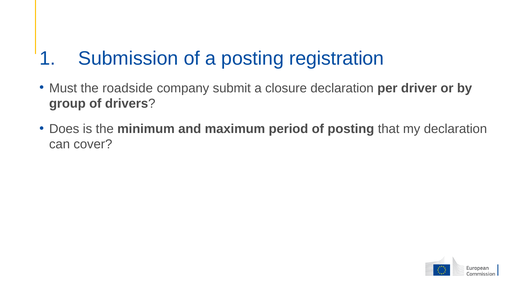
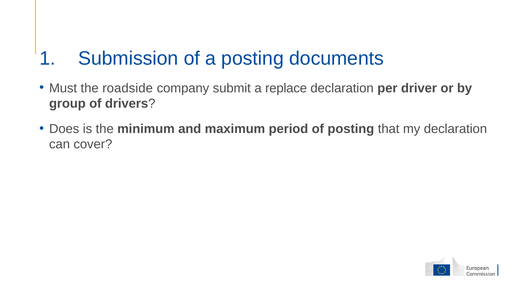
registration: registration -> documents
closure: closure -> replace
